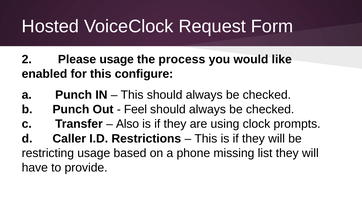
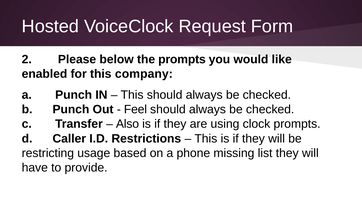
Please usage: usage -> below
the process: process -> prompts
configure: configure -> company
